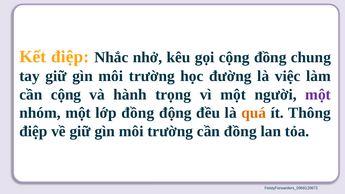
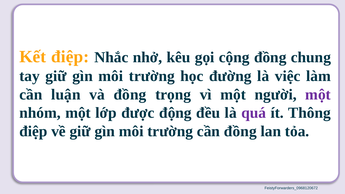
cần cộng: cộng -> luận
và hành: hành -> đồng
lớp đồng: đồng -> được
quá colour: orange -> purple
